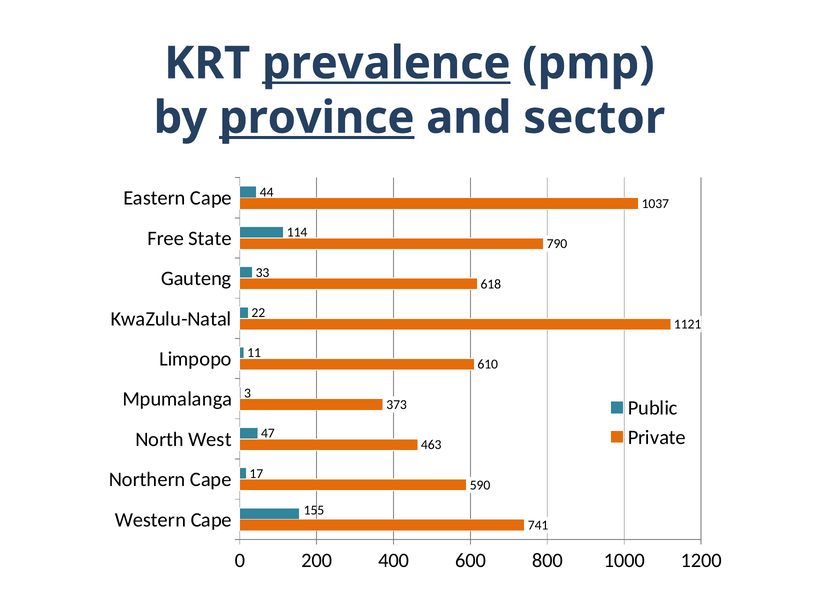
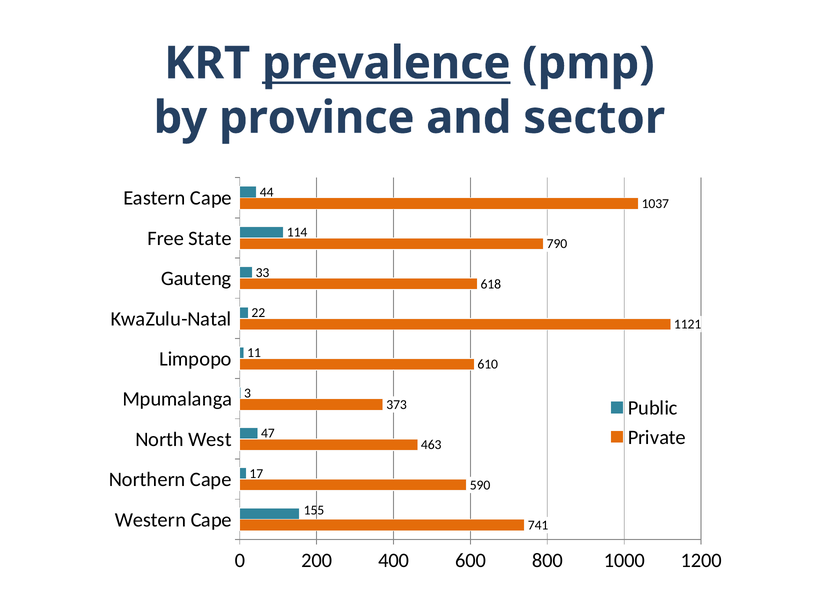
province underline: present -> none
